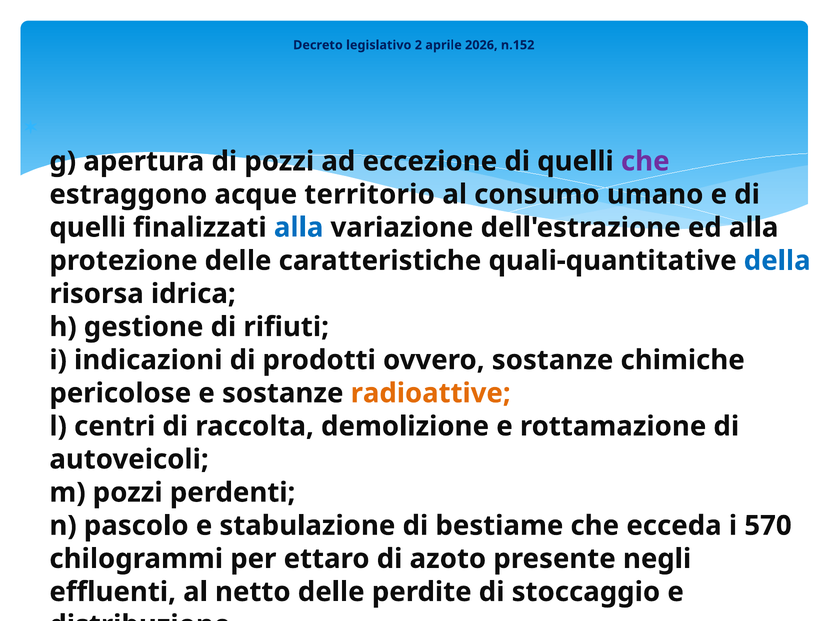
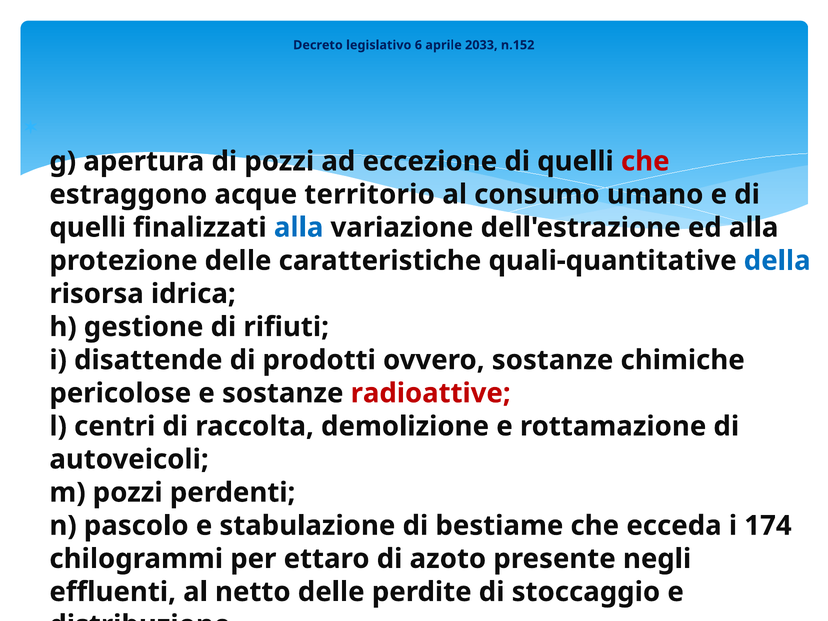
2: 2 -> 6
2026: 2026 -> 2033
che at (645, 161) colour: purple -> red
indicazioni: indicazioni -> disattende
radioattive colour: orange -> red
570: 570 -> 174
